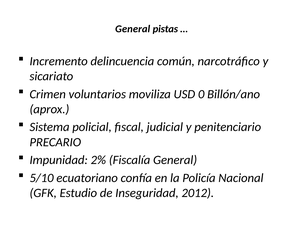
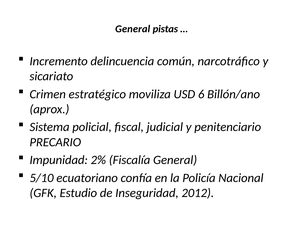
voluntarios: voluntarios -> estratégico
0: 0 -> 6
